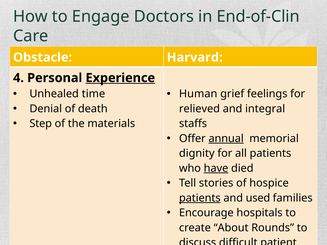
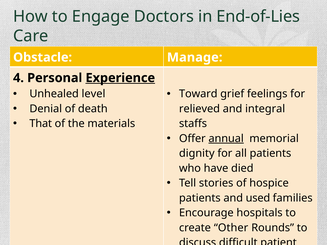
End-of-Clin: End-of-Clin -> End-of-Lies
Harvard: Harvard -> Manage
time: time -> level
Human: Human -> Toward
Step: Step -> That
have underline: present -> none
patients at (200, 198) underline: present -> none
About: About -> Other
